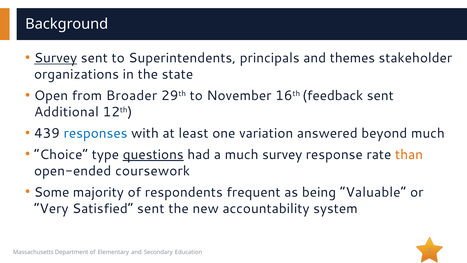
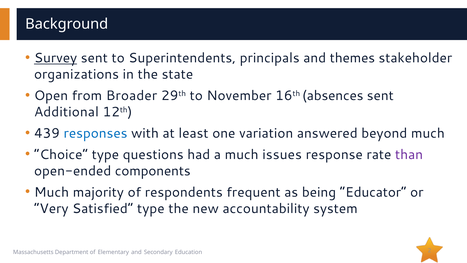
feedback: feedback -> absences
questions underline: present -> none
much survey: survey -> issues
than colour: orange -> purple
coursework: coursework -> components
Some at (52, 192): Some -> Much
Valuable: Valuable -> Educator
Satisfied sent: sent -> type
